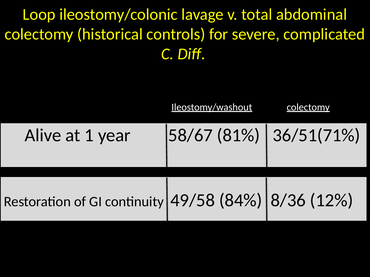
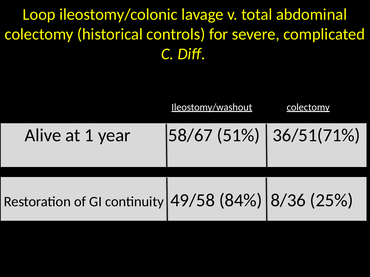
81%: 81% -> 51%
12%: 12% -> 25%
